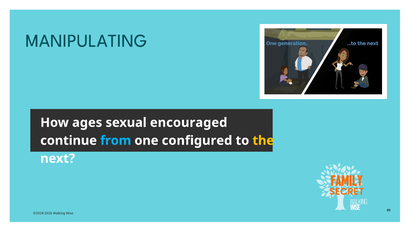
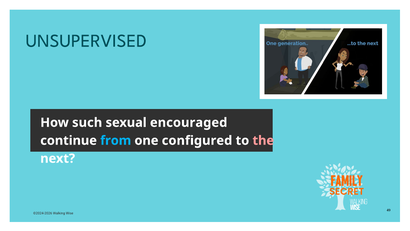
MANIPULATING: MANIPULATING -> UNSUPERVISED
ages: ages -> such
the colour: yellow -> pink
